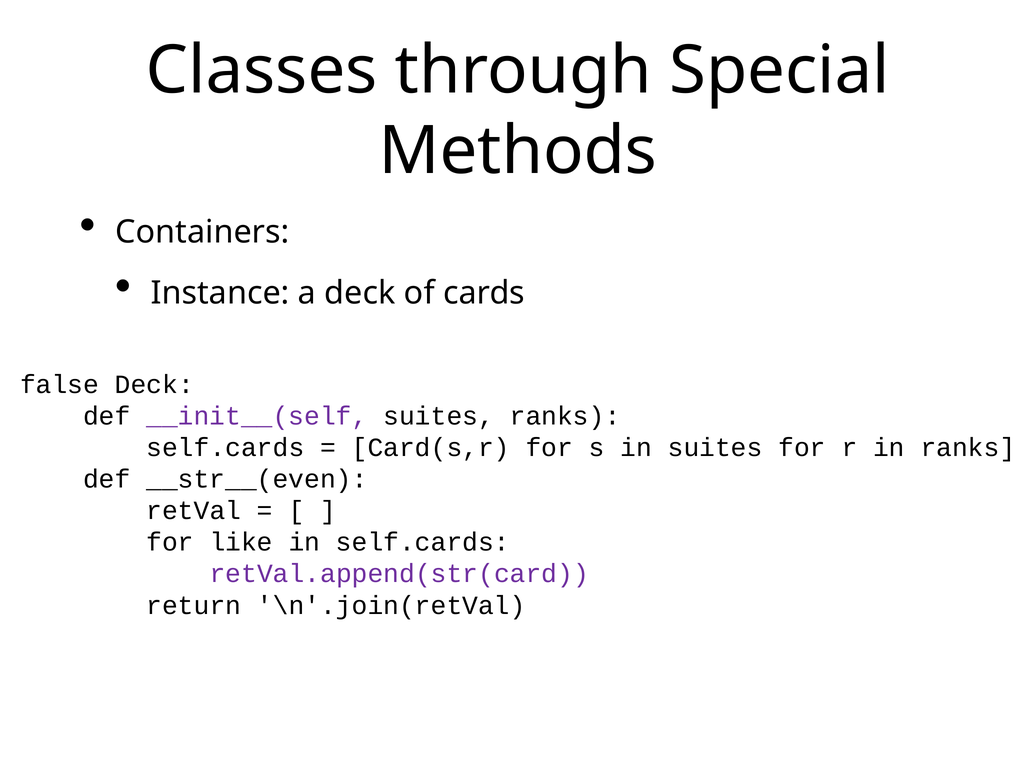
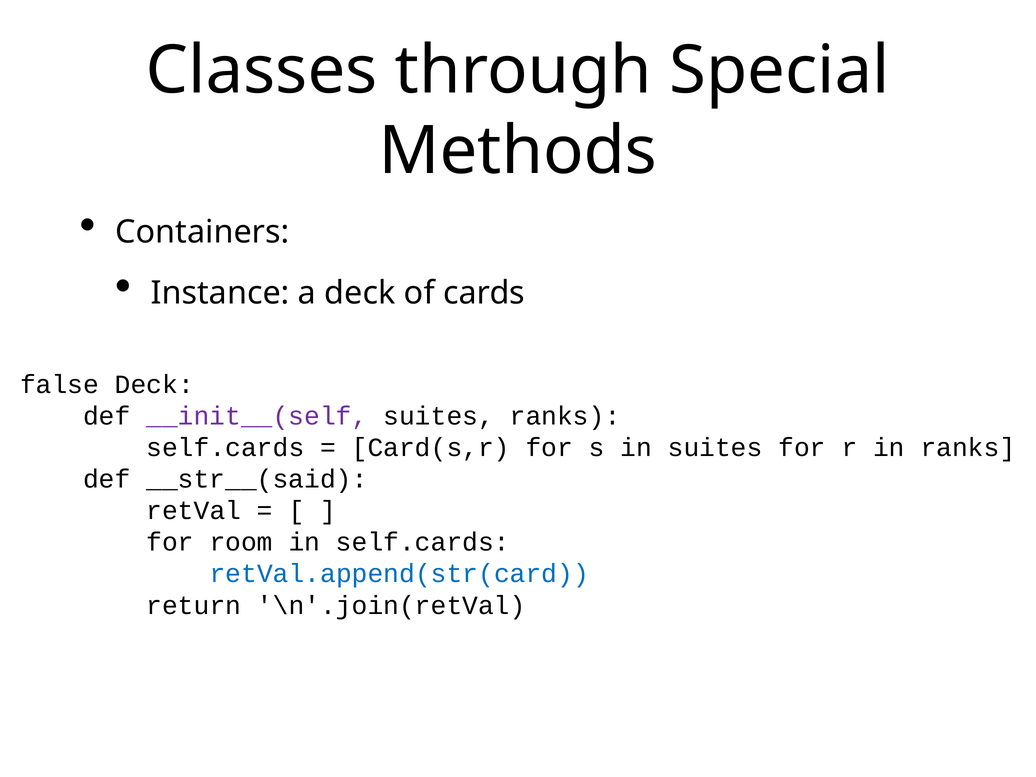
__str__(even: __str__(even -> __str__(said
like: like -> room
retVal.append(str(card colour: purple -> blue
